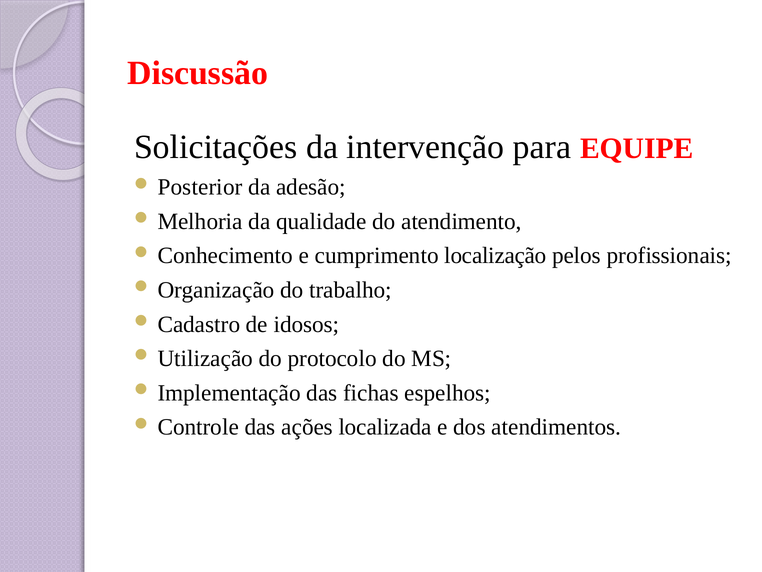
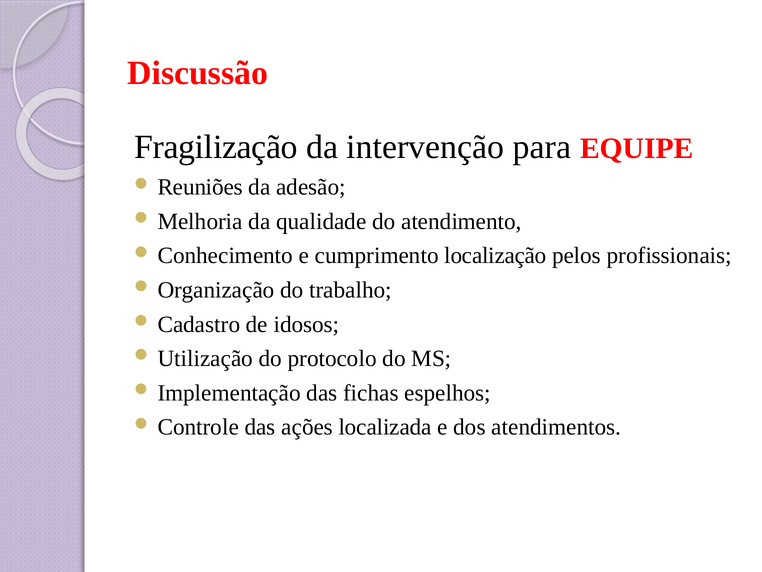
Solicitações: Solicitações -> Fragilização
Posterior: Posterior -> Reuniões
